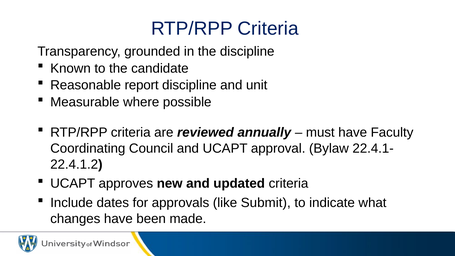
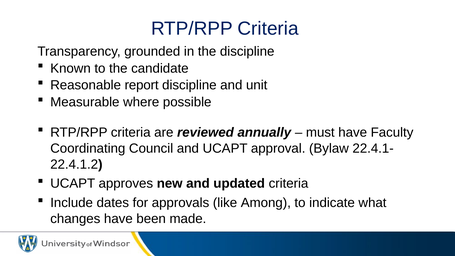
Submit: Submit -> Among
